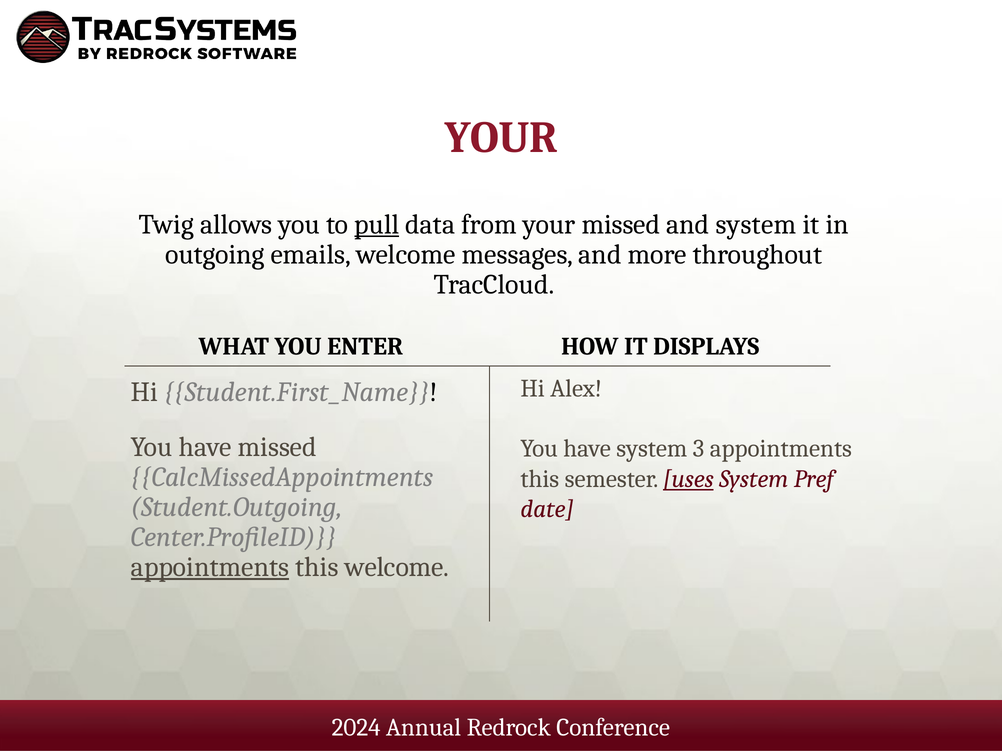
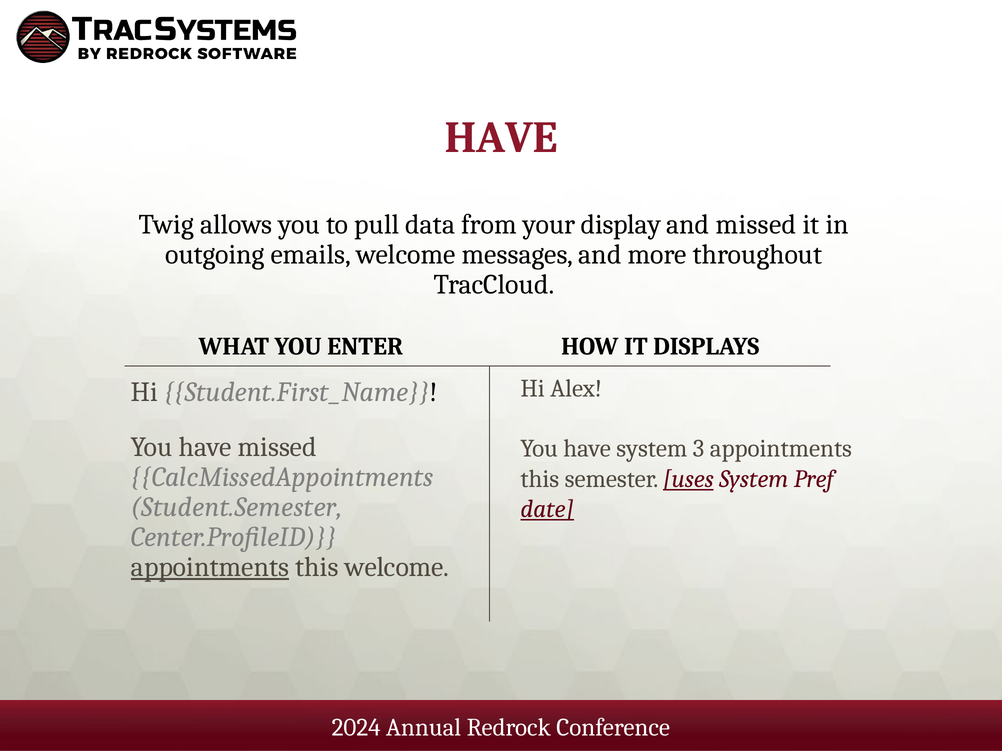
YOUR at (501, 138): YOUR -> HAVE
pull underline: present -> none
your missed: missed -> display
and system: system -> missed
Student.Outgoing: Student.Outgoing -> Student.Semester
date underline: none -> present
